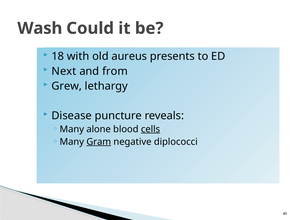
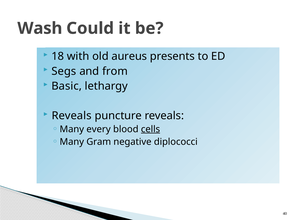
Next: Next -> Segs
Grew: Grew -> Basic
Disease at (72, 116): Disease -> Reveals
alone: alone -> every
Gram underline: present -> none
